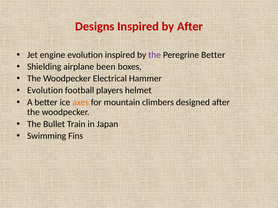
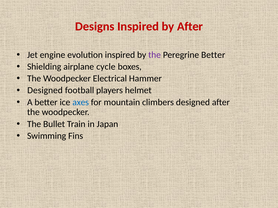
been: been -> cycle
Evolution at (45, 91): Evolution -> Designed
axes colour: orange -> blue
